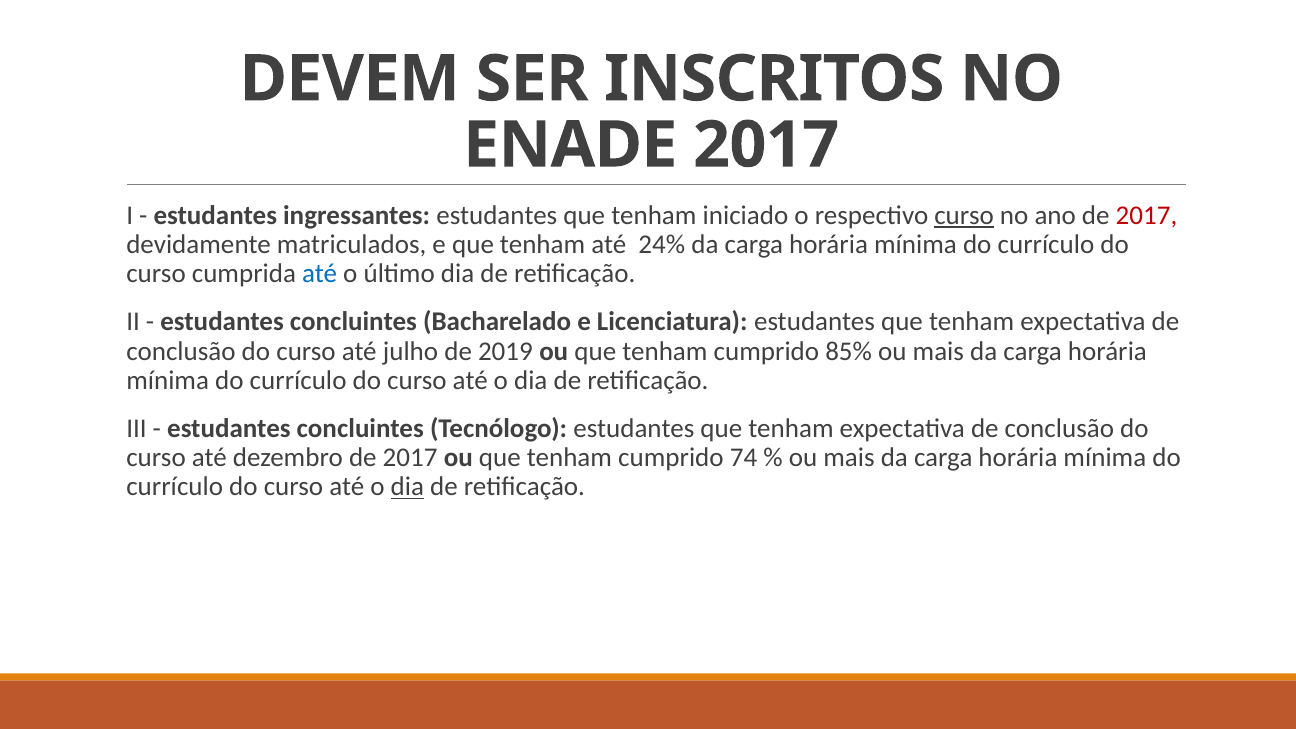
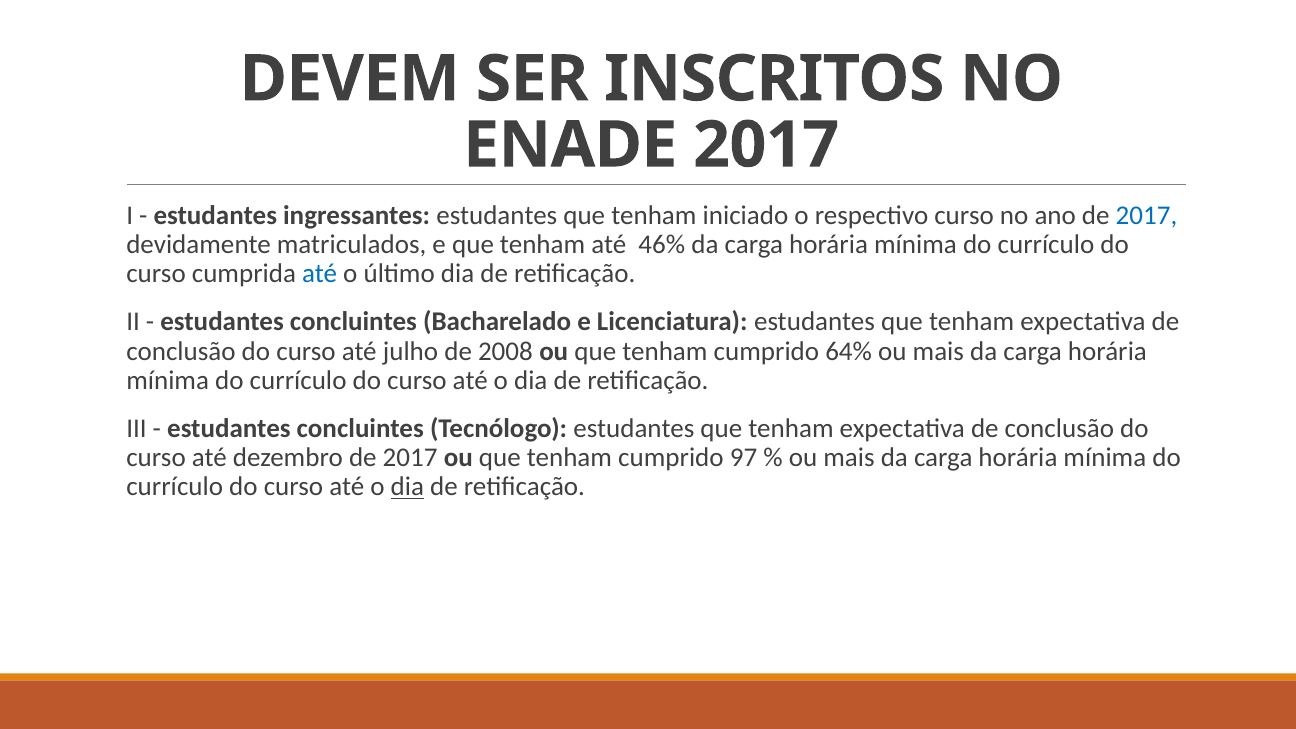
curso at (964, 216) underline: present -> none
2017 at (1147, 216) colour: red -> blue
24%: 24% -> 46%
2019: 2019 -> 2008
85%: 85% -> 64%
74: 74 -> 97
